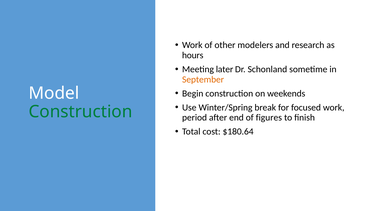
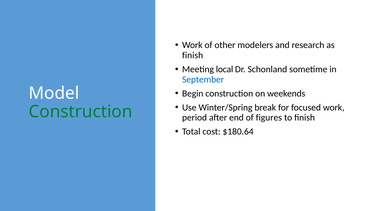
hours at (193, 55): hours -> finish
later: later -> local
September colour: orange -> blue
